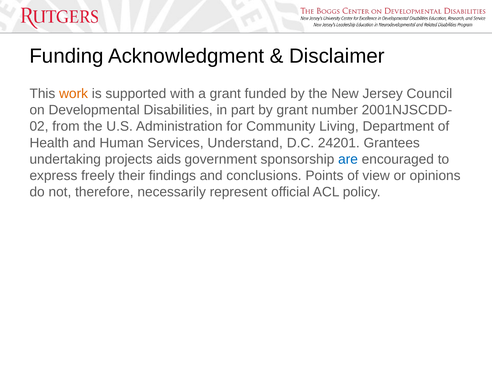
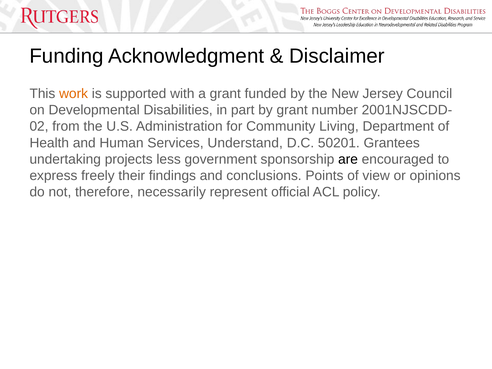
24201: 24201 -> 50201
aids: aids -> less
are colour: blue -> black
